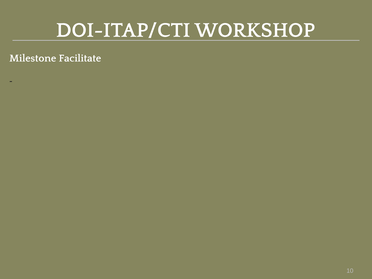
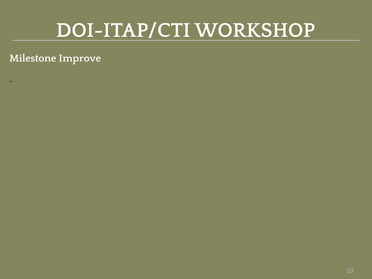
Facilitate: Facilitate -> Improve
